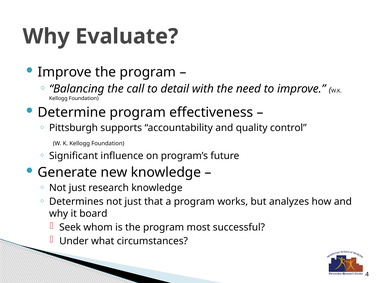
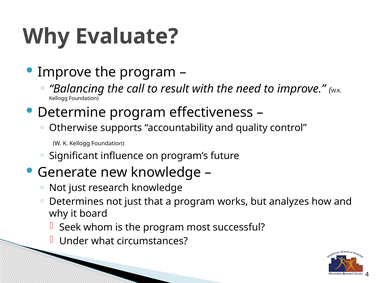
detail: detail -> result
Pittsburgh: Pittsburgh -> Otherwise
